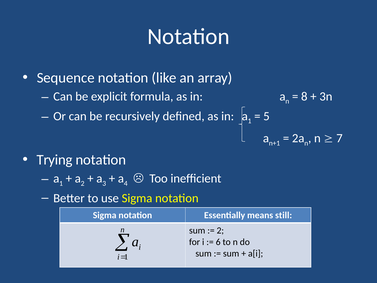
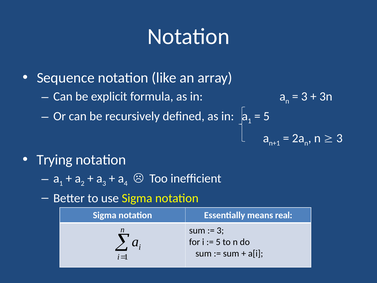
8 at (304, 96): 8 -> 3
7 at (339, 138): 7 -> 3
still: still -> real
2 at (220, 230): 2 -> 3
6 at (218, 242): 6 -> 5
